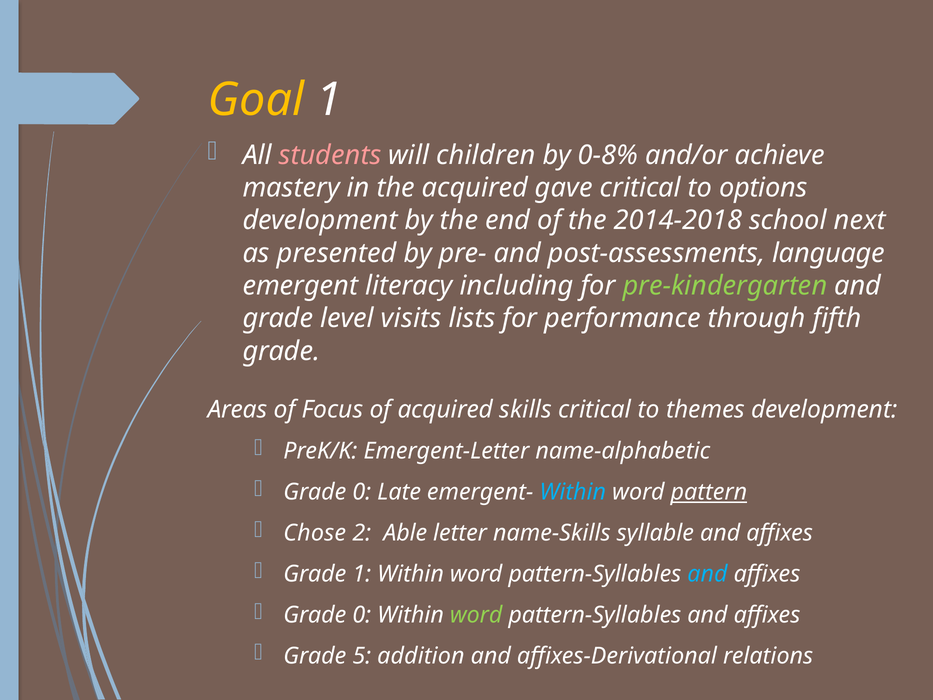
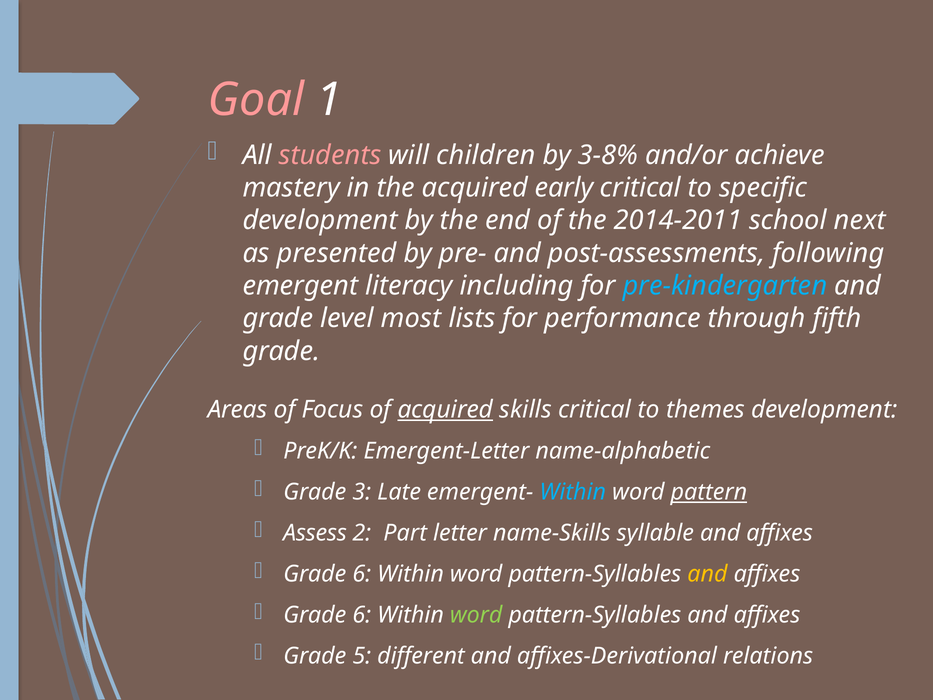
Goal colour: yellow -> pink
0-8%: 0-8% -> 3-8%
gave: gave -> early
options: options -> specific
2014-2018: 2014-2018 -> 2014-2011
language: language -> following
pre-kindergarten colour: light green -> light blue
visits: visits -> most
acquired at (445, 409) underline: none -> present
0 at (362, 492): 0 -> 3
Chose: Chose -> Assess
Able: Able -> Part
1 at (362, 574): 1 -> 6
and at (707, 574) colour: light blue -> yellow
0 at (362, 615): 0 -> 6
addition: addition -> different
